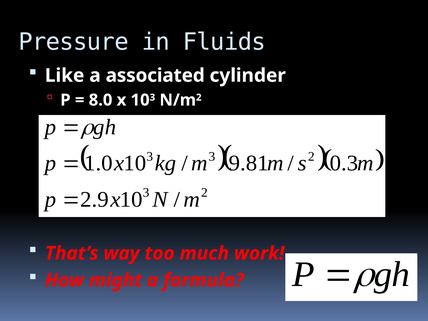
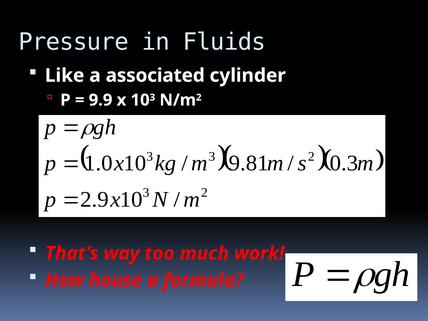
8.0: 8.0 -> 9.9
might: might -> house
